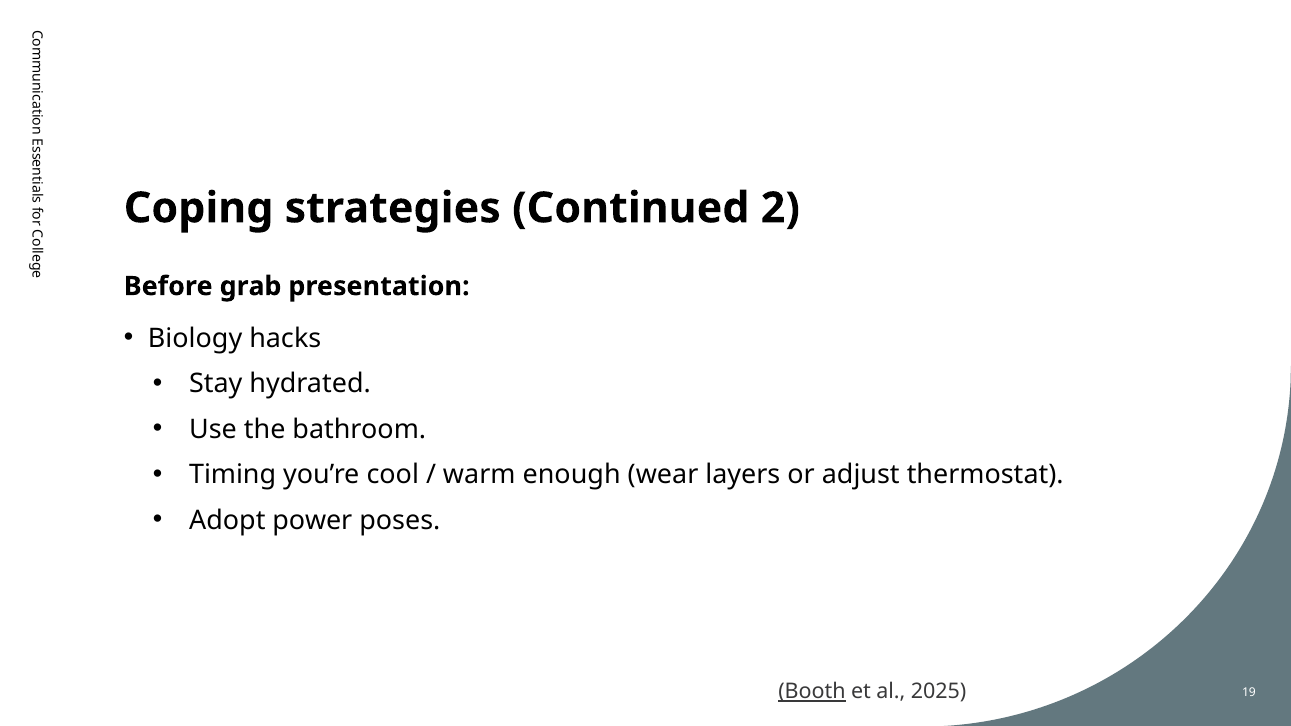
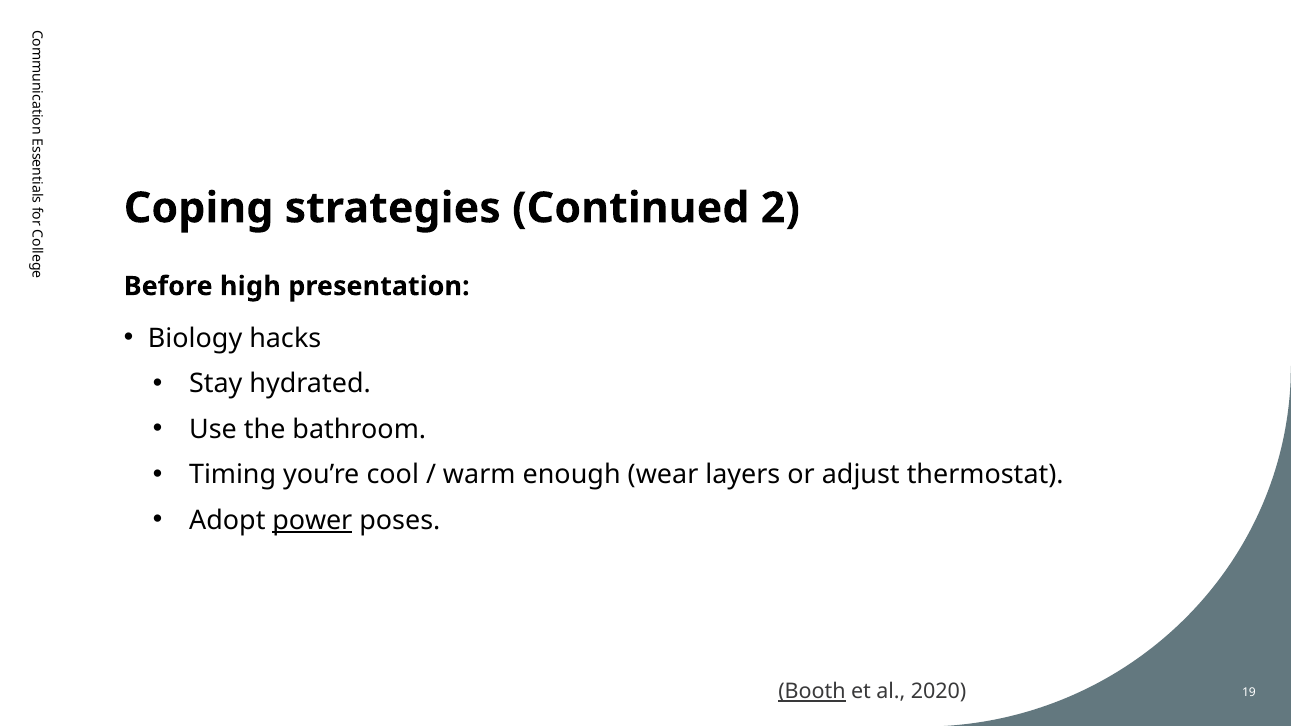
grab: grab -> high
power underline: none -> present
2025: 2025 -> 2020
